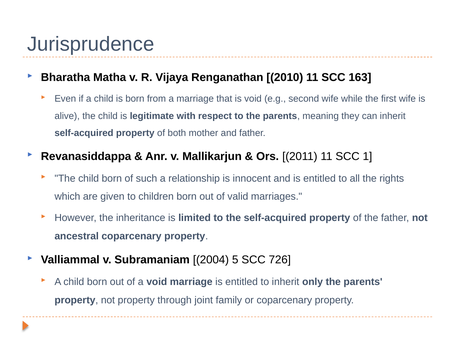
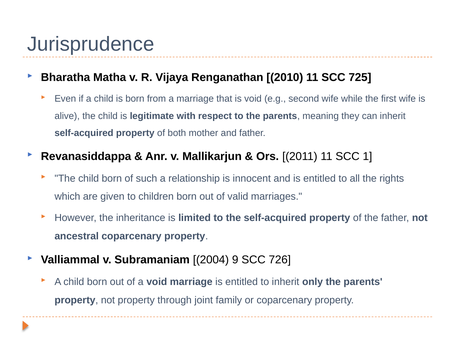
163: 163 -> 725
5: 5 -> 9
